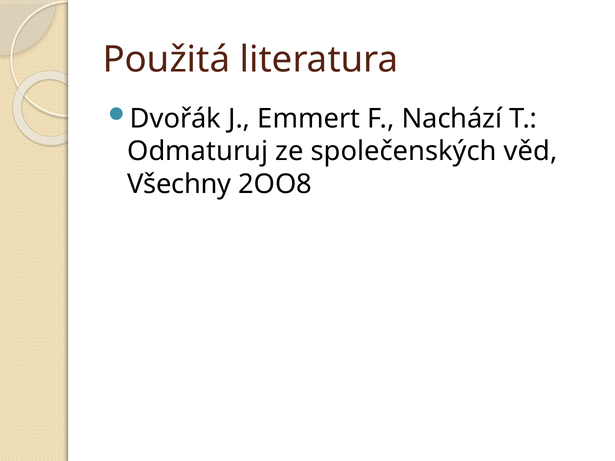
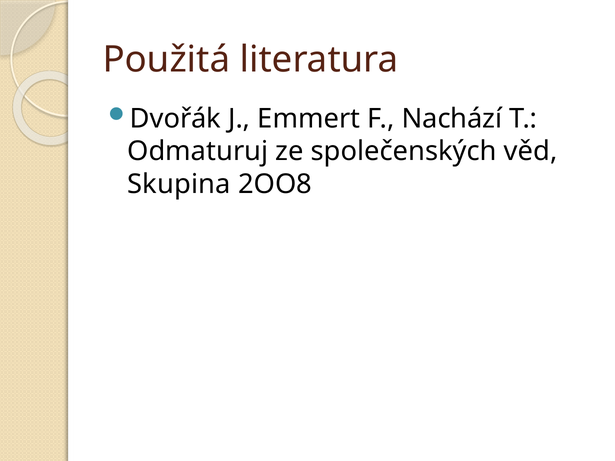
Všechny: Všechny -> Skupina
